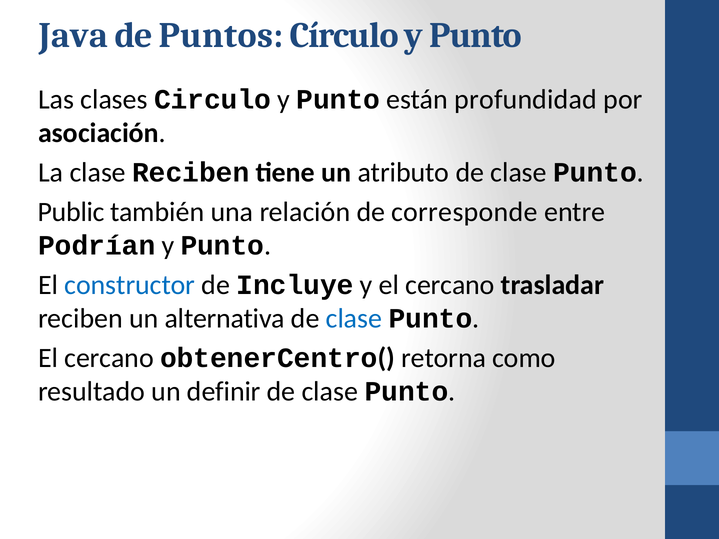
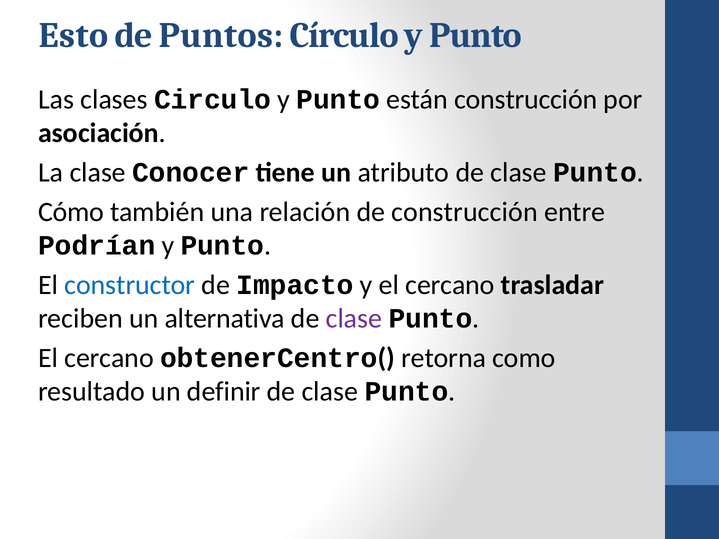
Java: Java -> Esto
están profundidad: profundidad -> construcción
clase Reciben: Reciben -> Conocer
Public: Public -> Cómo
de corresponde: corresponde -> construcción
Incluye: Incluye -> Impacto
clase at (354, 319) colour: blue -> purple
